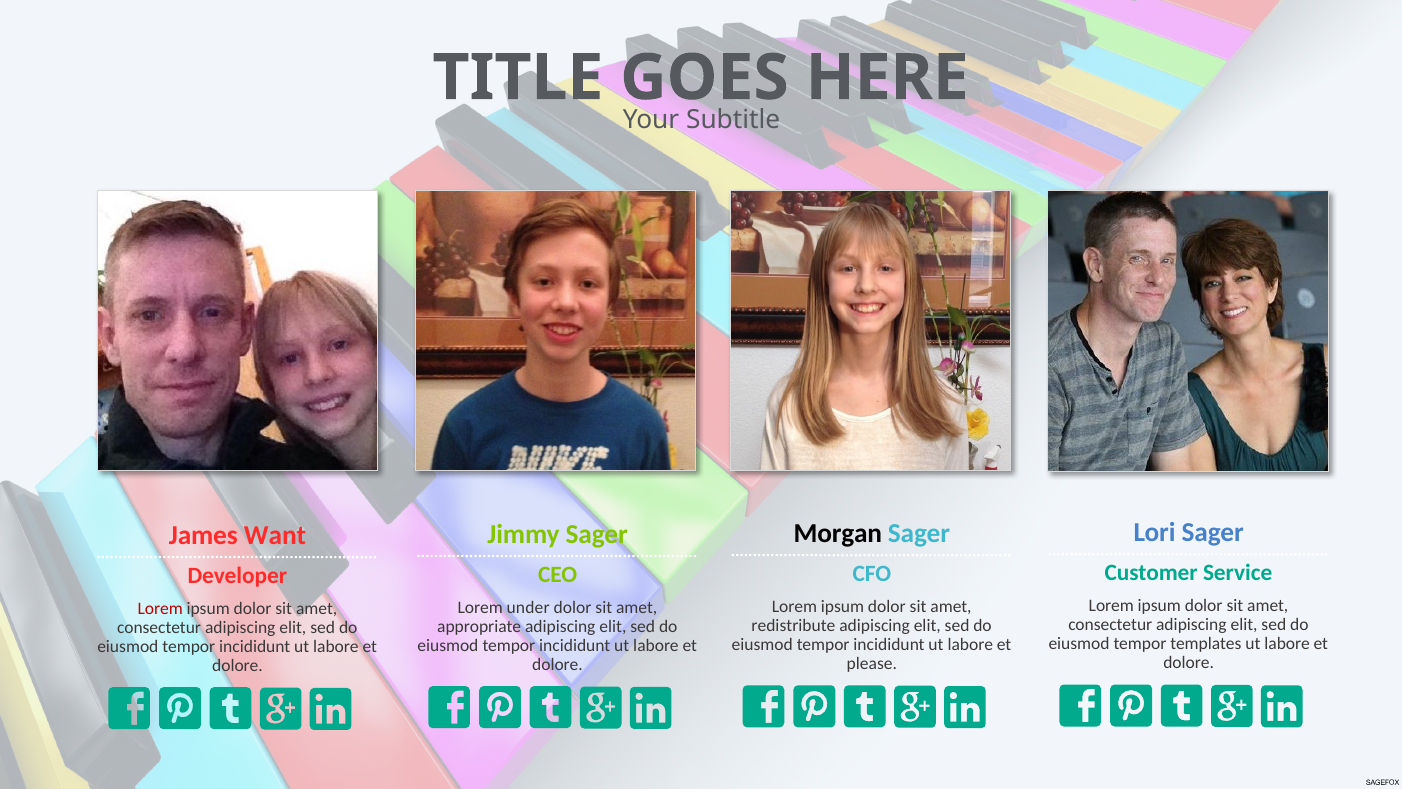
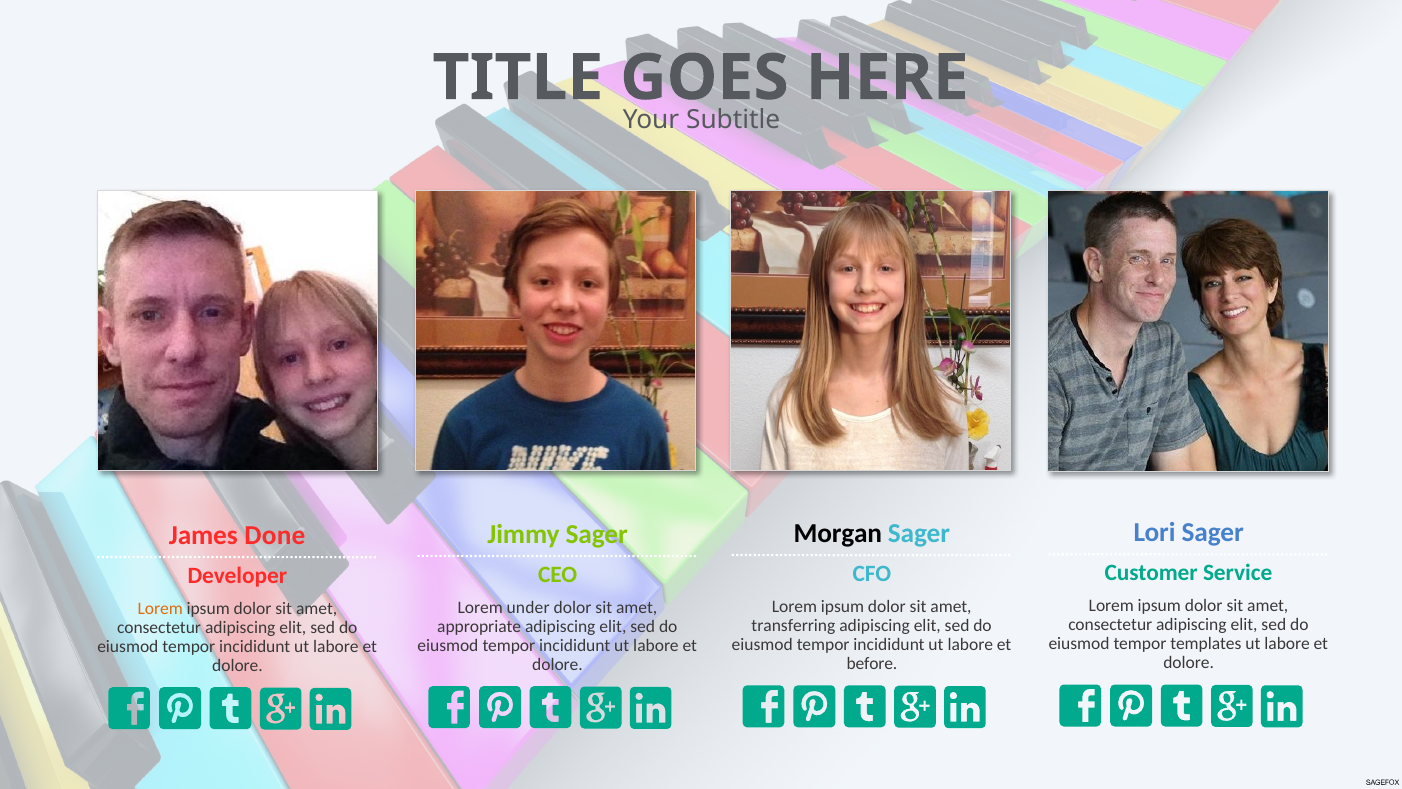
Want: Want -> Done
Lorem at (160, 608) colour: red -> orange
redistribute: redistribute -> transferring
please: please -> before
